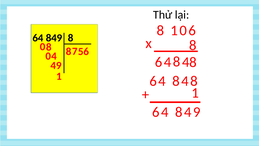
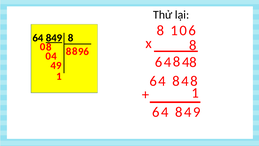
849 at (54, 38) underline: none -> present
7 at (75, 51): 7 -> 8
5: 5 -> 9
